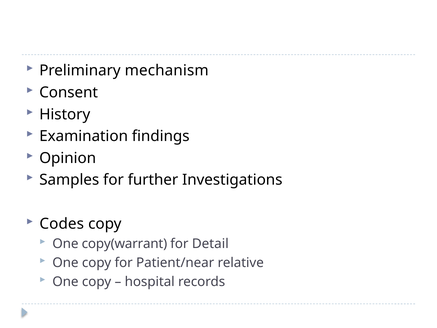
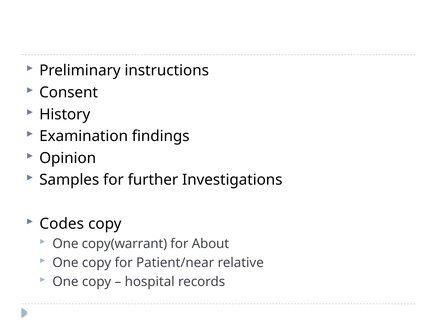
mechanism: mechanism -> instructions
Detail: Detail -> About
